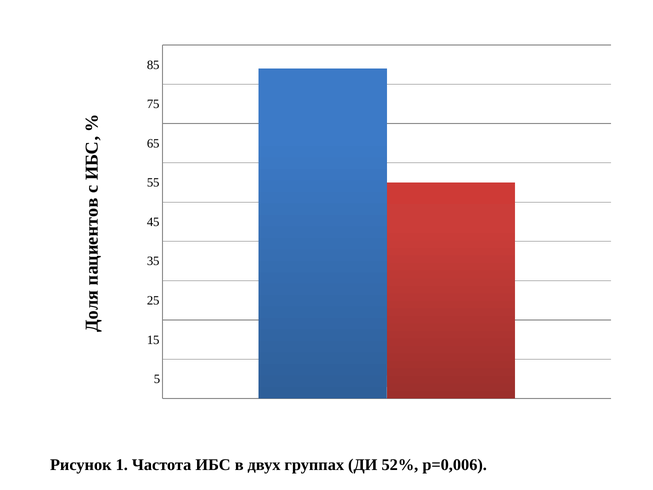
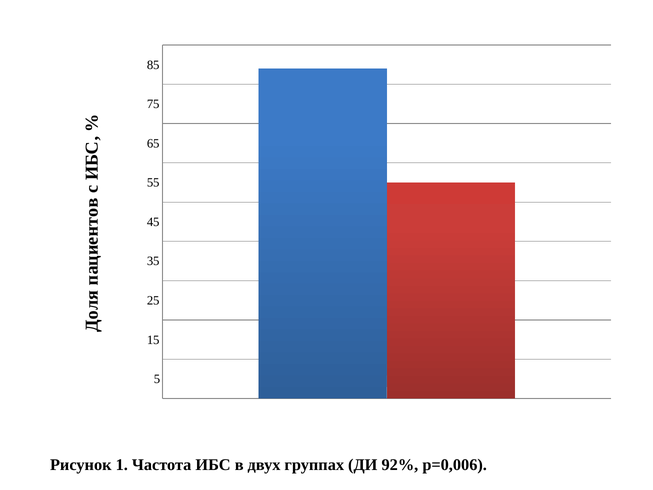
52%: 52% -> 92%
